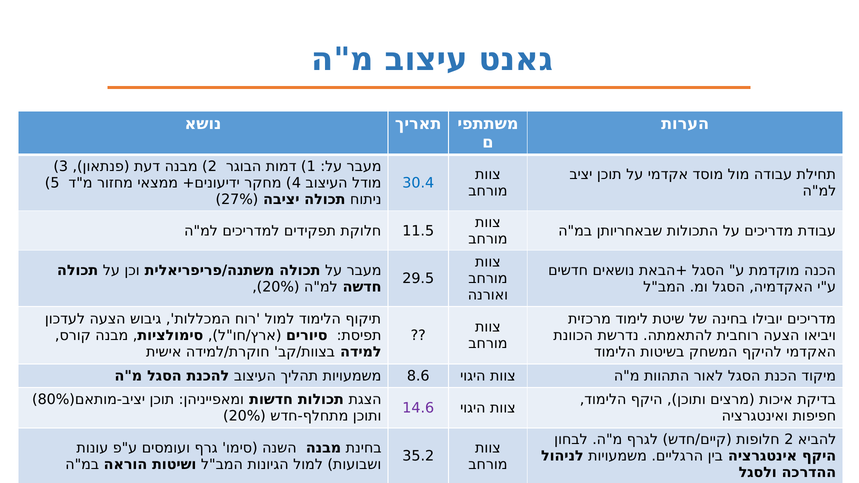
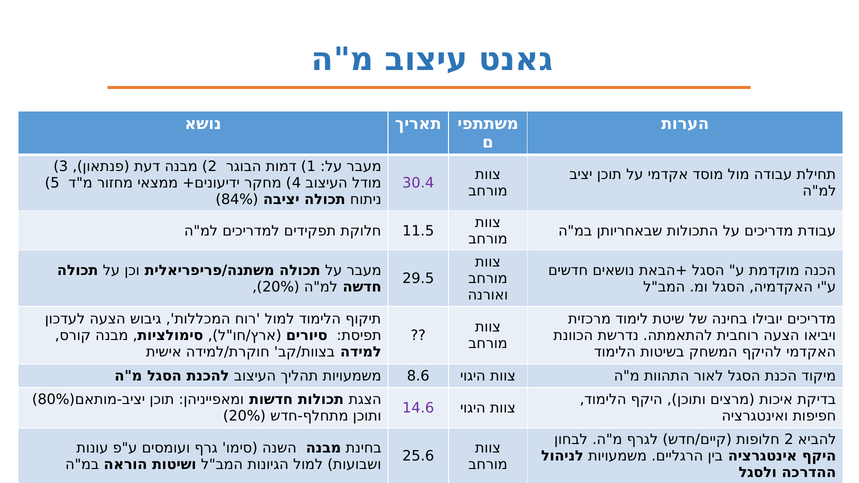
30.4 colour: blue -> purple
27%: 27% -> 84%
35.2: 35.2 -> 25.6
